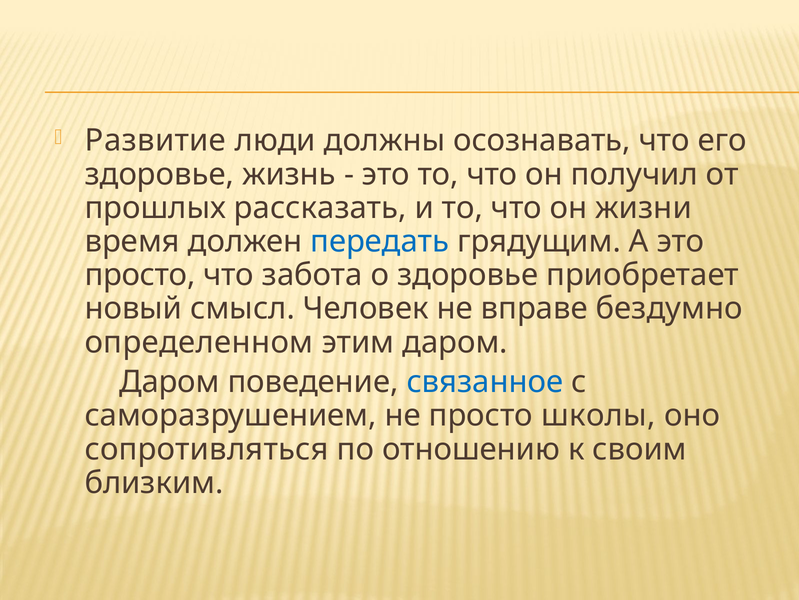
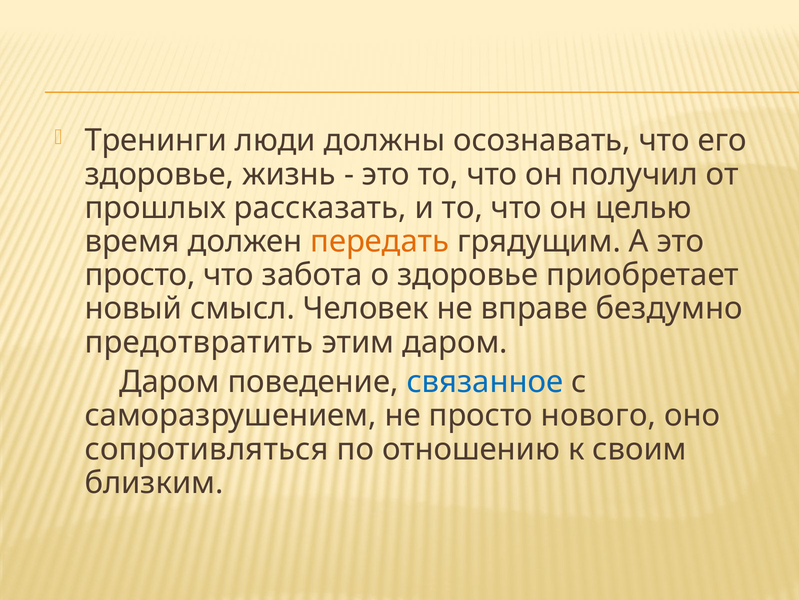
Развитие: Развитие -> Тренинги
жизни: жизни -> целью
передать colour: blue -> orange
определенном: определенном -> предотвратить
школы: школы -> нового
